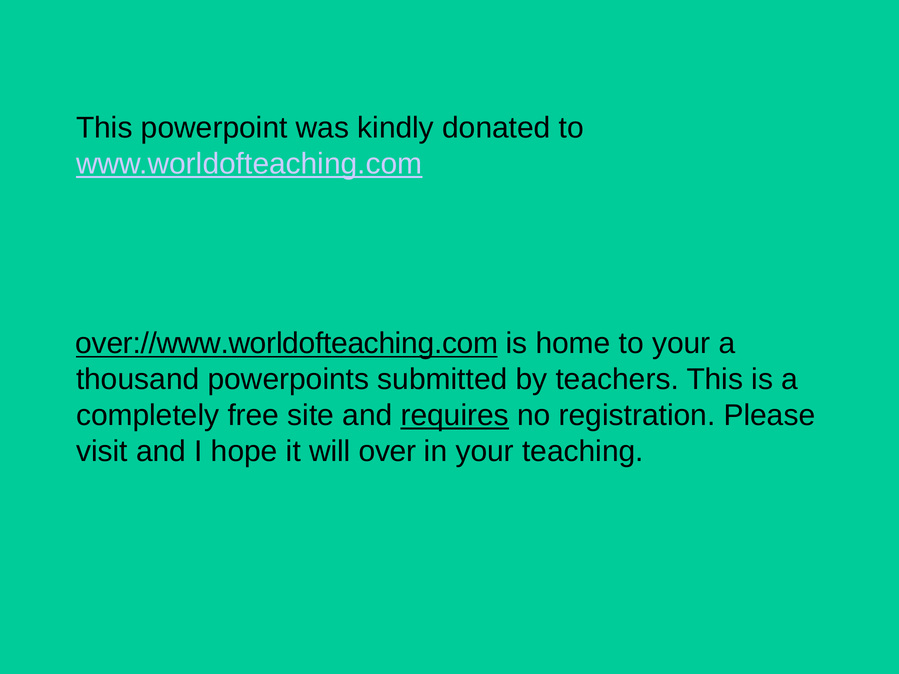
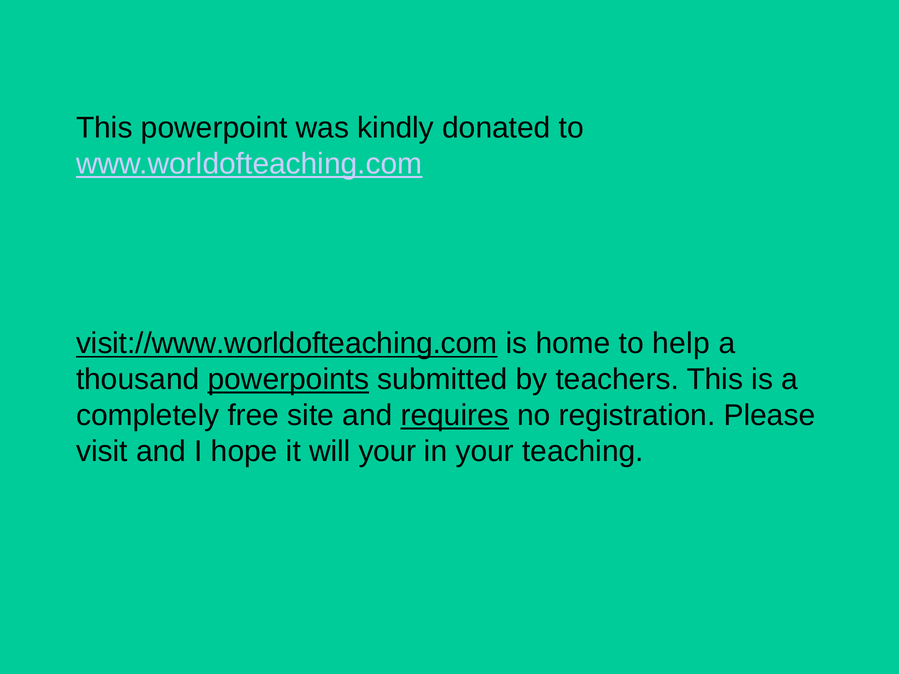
over://www.worldofteaching.com: over://www.worldofteaching.com -> visit://www.worldofteaching.com
to your: your -> help
powerpoints underline: none -> present
will over: over -> your
